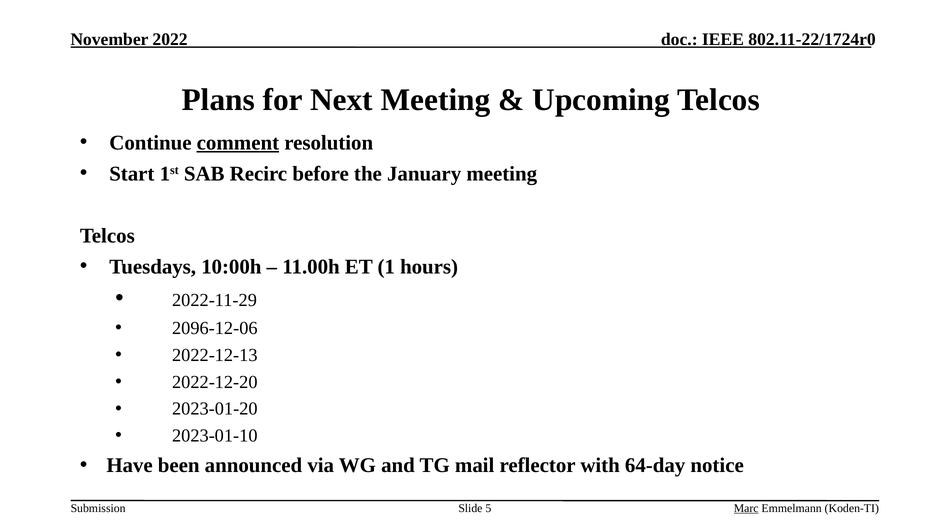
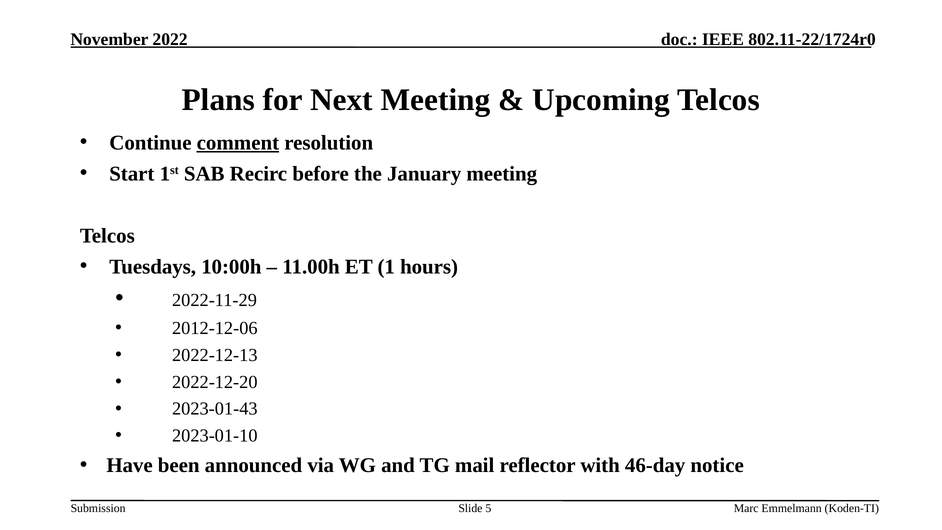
2096-12-06: 2096-12-06 -> 2012-12-06
2023-01-20: 2023-01-20 -> 2023-01-43
64-day: 64-day -> 46-day
Marc underline: present -> none
